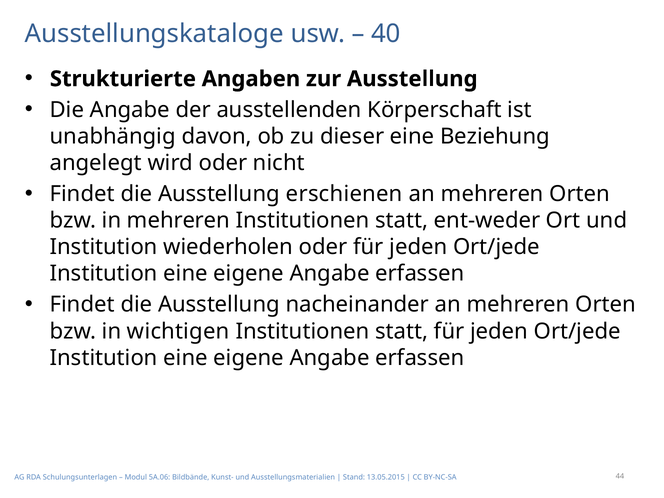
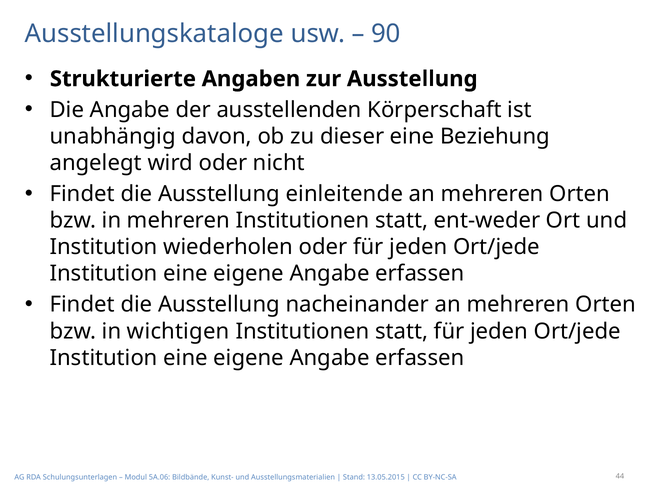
40: 40 -> 90
erschienen: erschienen -> einleitende
